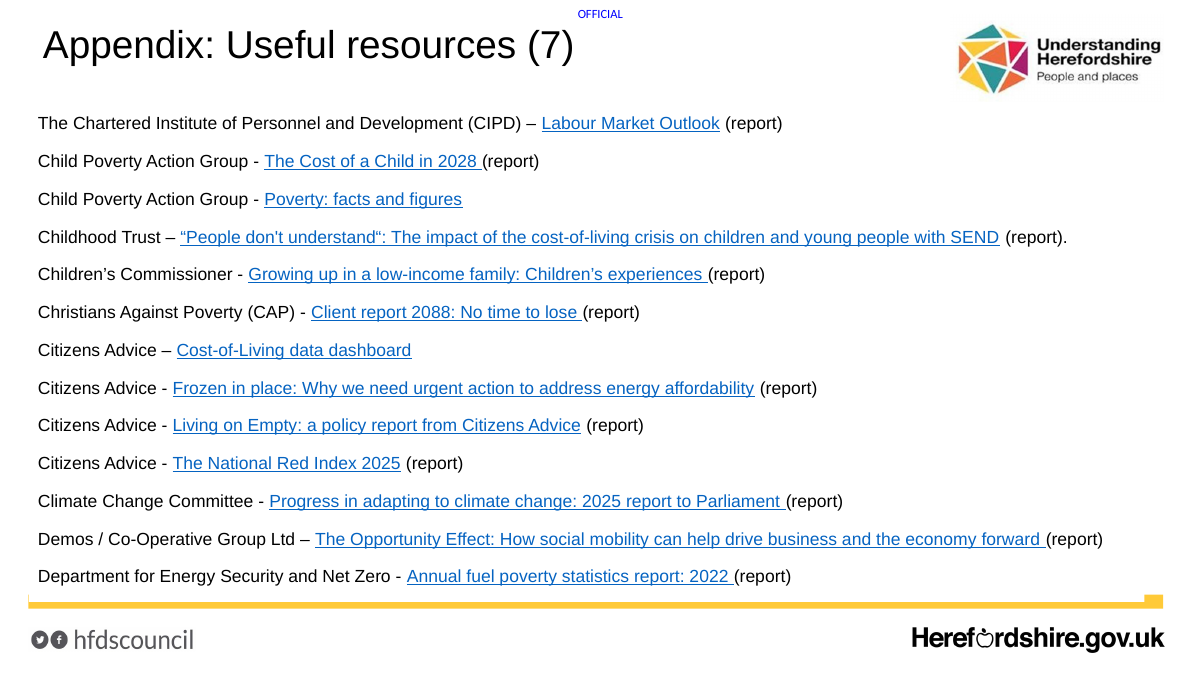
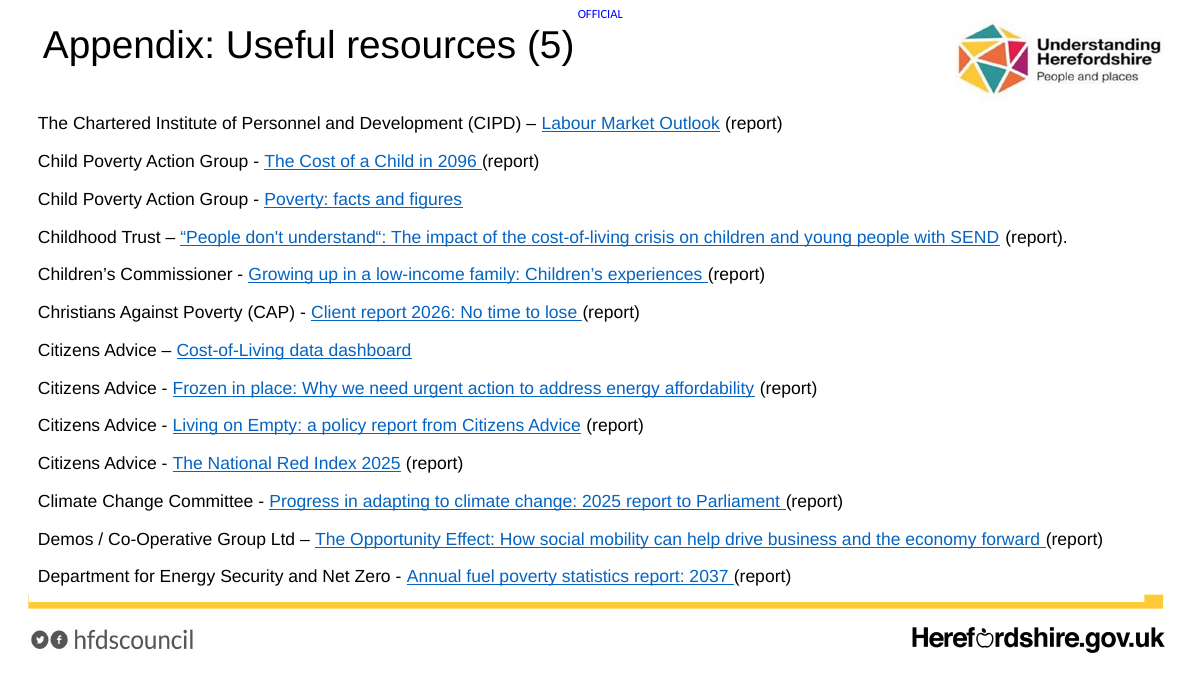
7: 7 -> 5
2028: 2028 -> 2096
2088: 2088 -> 2026
2022: 2022 -> 2037
